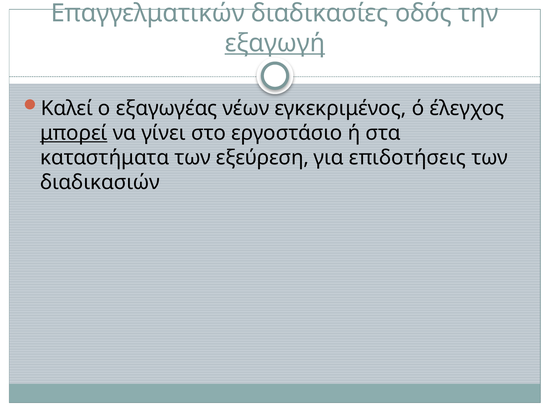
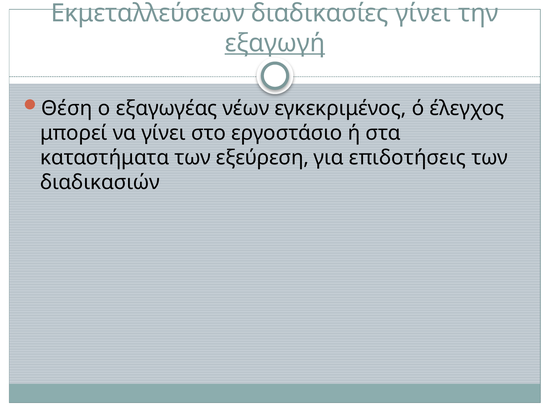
Επαγγελματικών: Επαγγελματικών -> Εκμεταλλεύσεων
διαδικασίες οδός: οδός -> γίνει
Καλεί: Καλεί -> Θέση
μπορεί underline: present -> none
